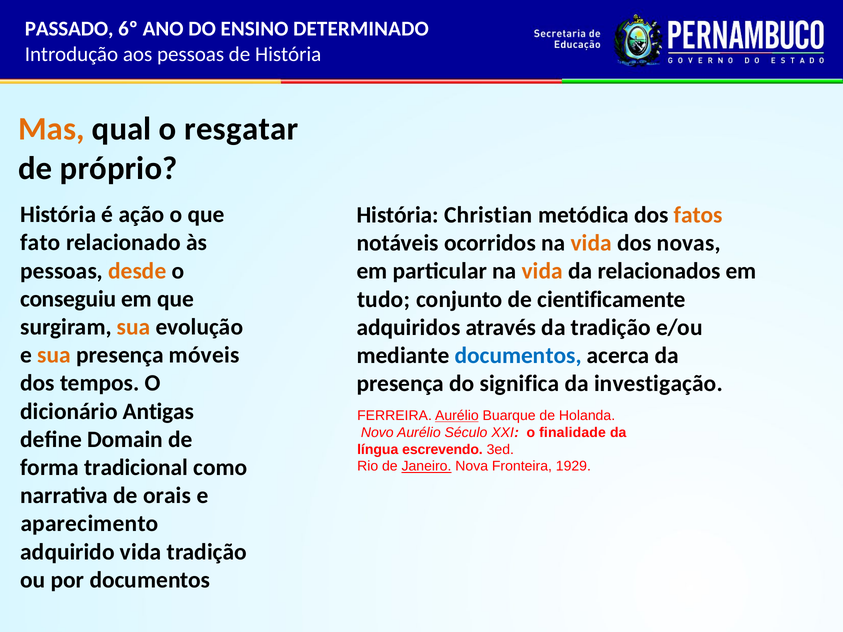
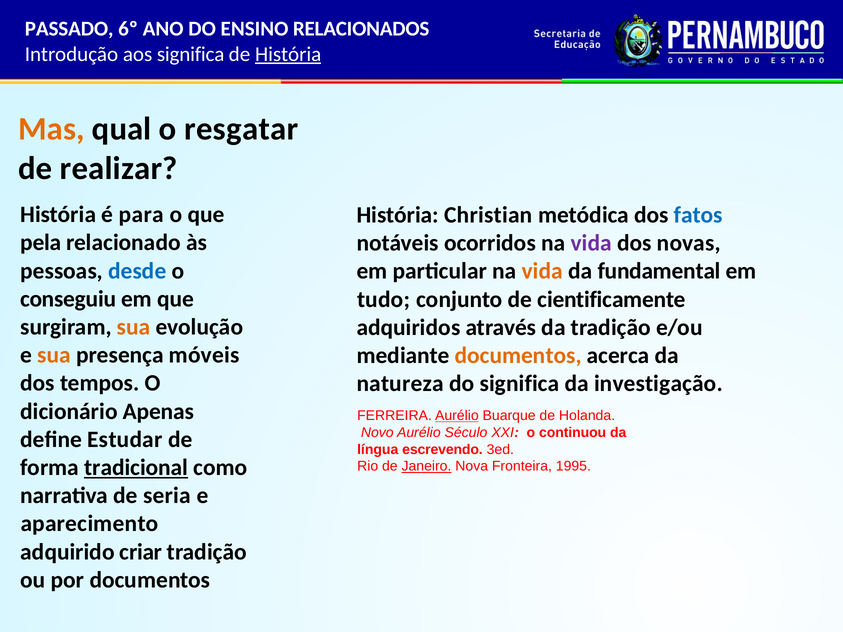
DETERMINADO: DETERMINADO -> RELACIONADOS
aos pessoas: pessoas -> significa
História at (288, 54) underline: none -> present
próprio: próprio -> realizar
ação: ação -> para
fatos colour: orange -> blue
fato: fato -> pela
vida at (591, 243) colour: orange -> purple
desde colour: orange -> blue
relacionados: relacionados -> fundamental
documentos at (518, 356) colour: blue -> orange
presença at (400, 384): presença -> natureza
Antigas: Antigas -> Apenas
finalidade: finalidade -> continuou
Domain: Domain -> Estudar
tradicional underline: none -> present
1929: 1929 -> 1995
orais: orais -> seria
adquirido vida: vida -> criar
